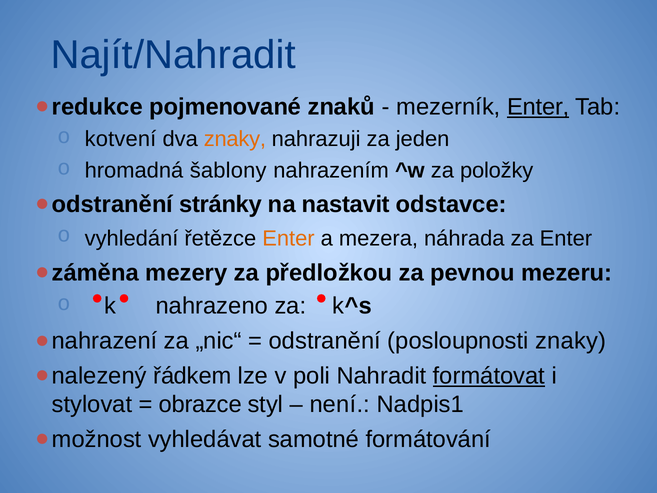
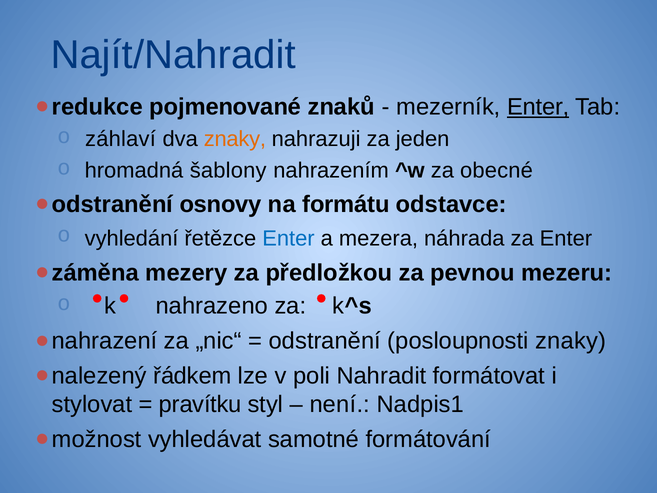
kotvení: kotvení -> záhlaví
položky: položky -> obecné
stránky: stránky -> osnovy
nastavit: nastavit -> formátu
Enter at (288, 238) colour: orange -> blue
formátovat underline: present -> none
obrazce: obrazce -> pravítku
